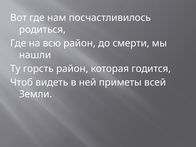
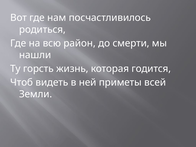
горсть район: район -> жизнь
